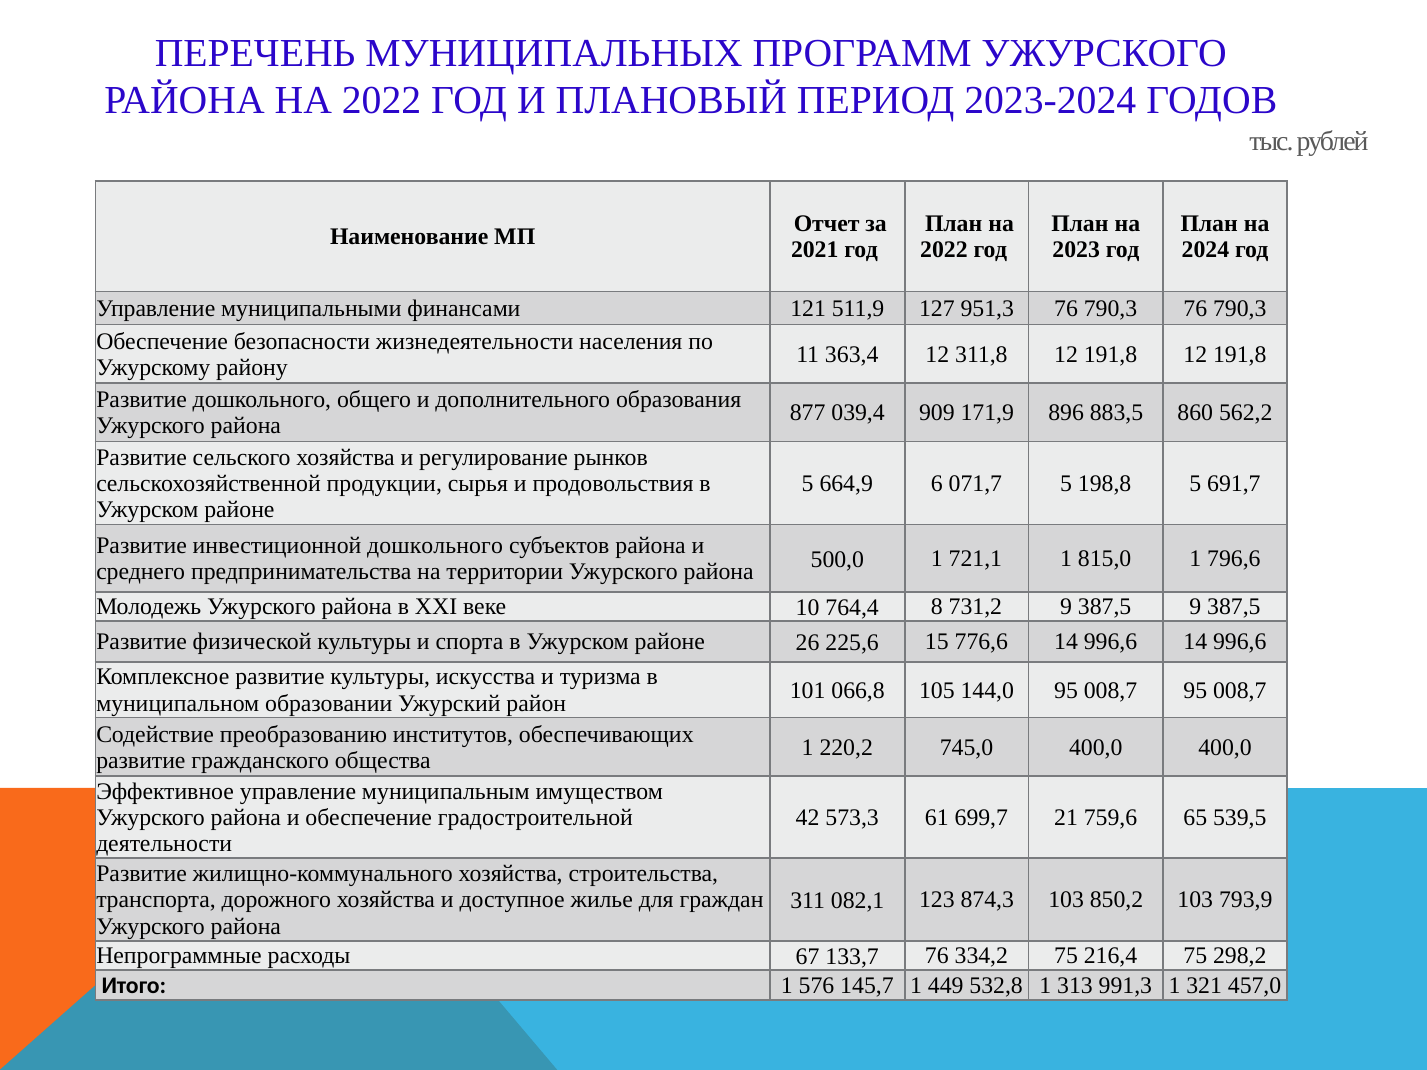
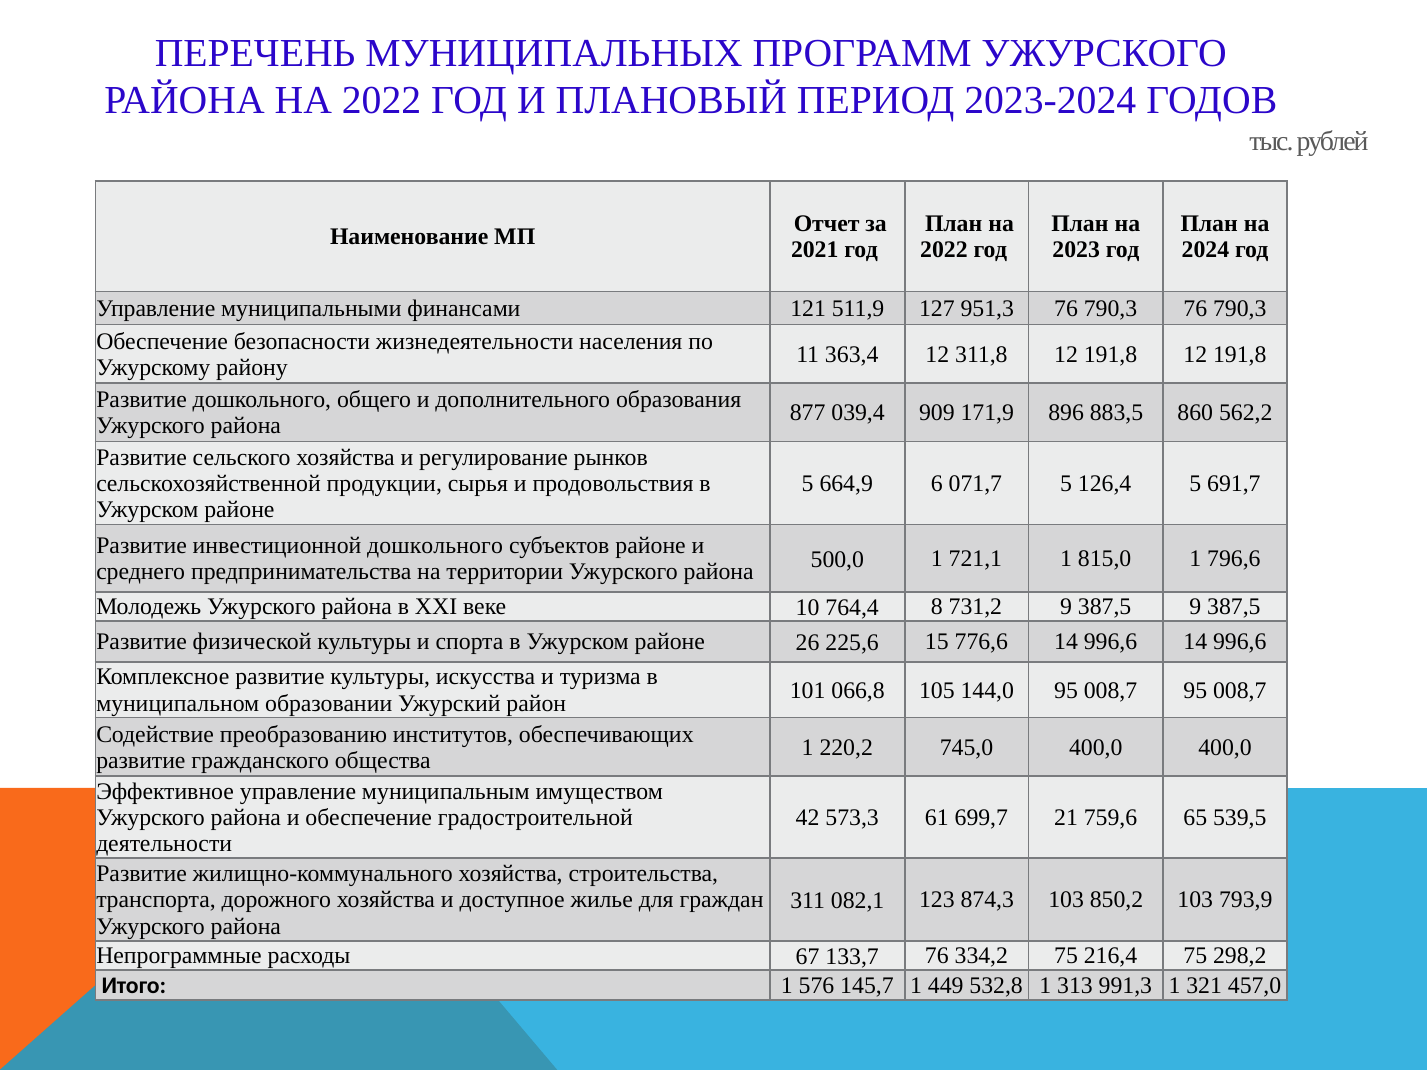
198,8: 198,8 -> 126,4
субъектов района: района -> районе
